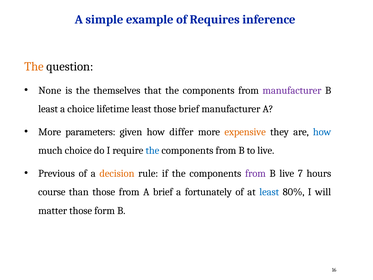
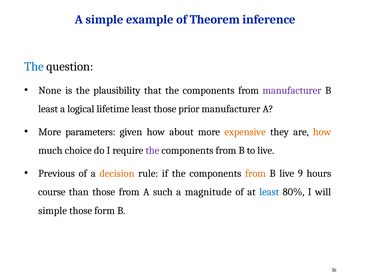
Requires: Requires -> Theorem
The at (34, 66) colour: orange -> blue
themselves: themselves -> plausibility
a choice: choice -> logical
those brief: brief -> prior
differ: differ -> about
how at (322, 132) colour: blue -> orange
the at (152, 150) colour: blue -> purple
from at (255, 173) colour: purple -> orange
7: 7 -> 9
A brief: brief -> such
fortunately: fortunately -> magnitude
matter at (53, 210): matter -> simple
